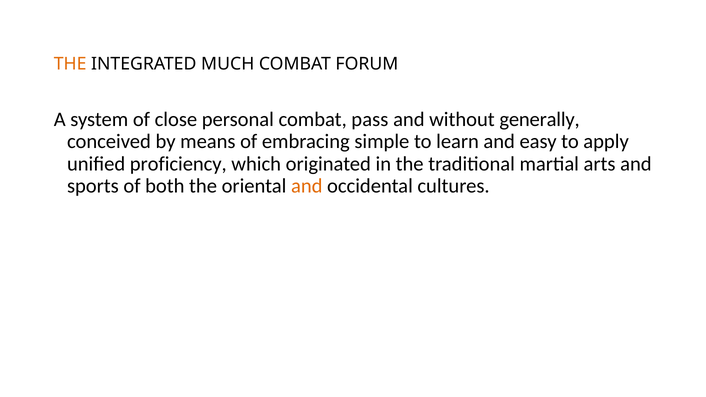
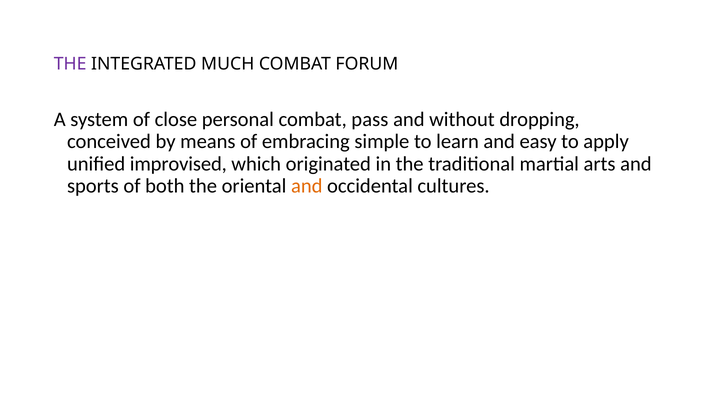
THE at (70, 64) colour: orange -> purple
generally: generally -> dropping
proficiency: proficiency -> improvised
